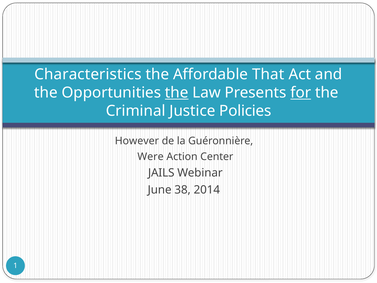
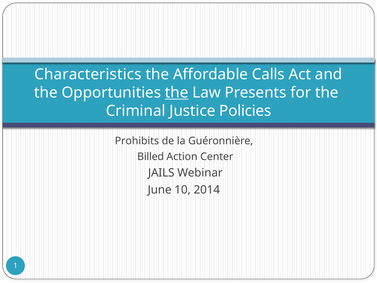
That: That -> Calls
for underline: present -> none
However: However -> Prohibits
Were: Were -> Billed
38: 38 -> 10
